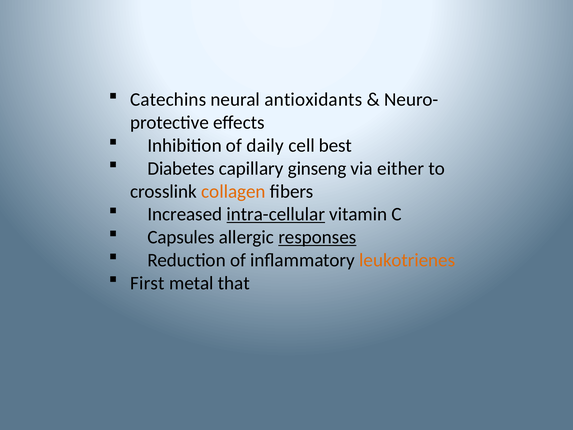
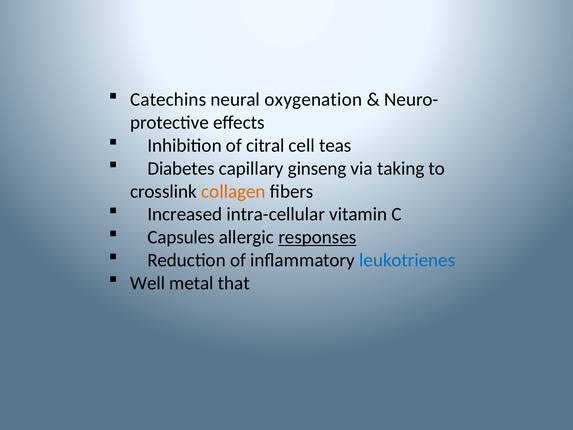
antioxidants: antioxidants -> oxygenation
daily: daily -> citral
best: best -> teas
either: either -> taking
intra-cellular underline: present -> none
leukotrienes colour: orange -> blue
First: First -> Well
